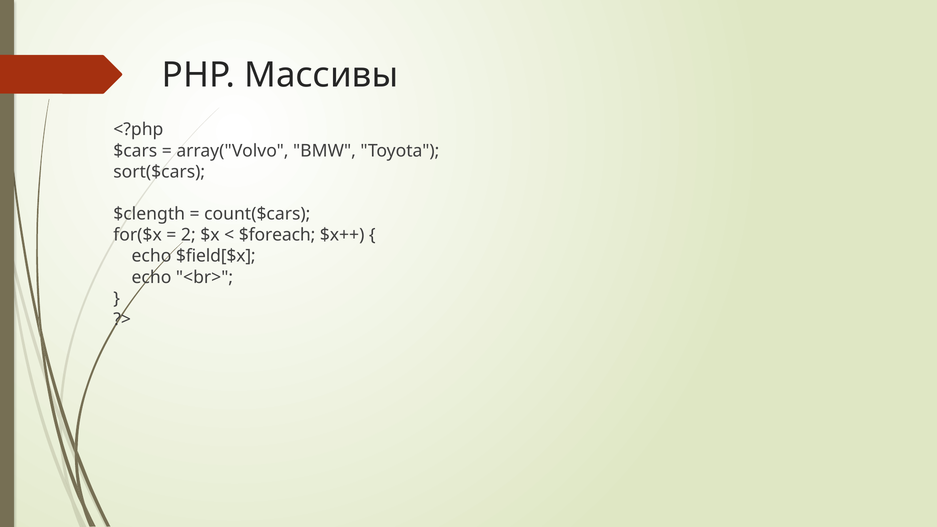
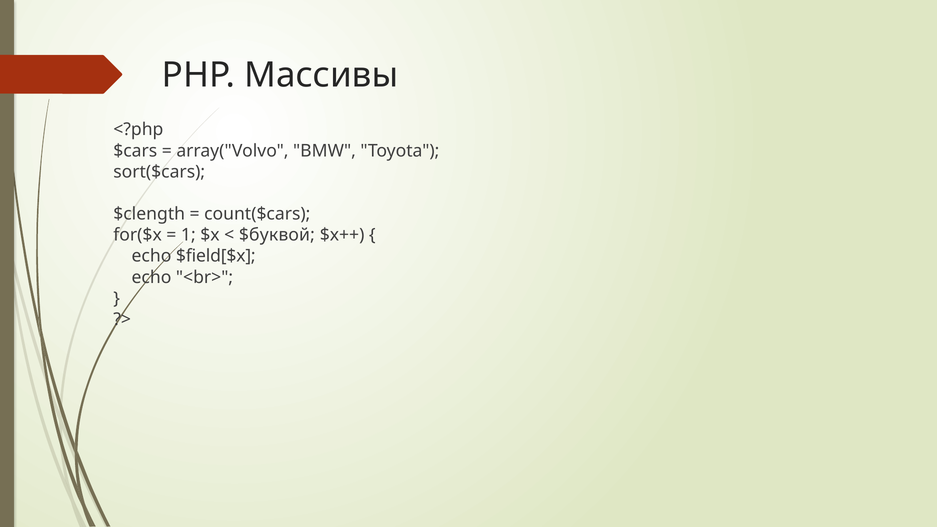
2: 2 -> 1
$foreach: $foreach -> $буквой
